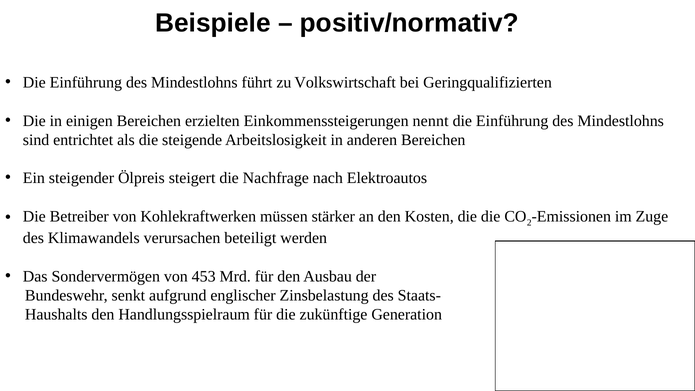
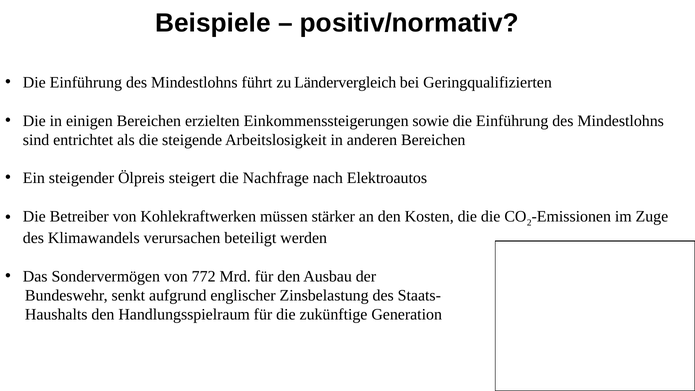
Volkswirtschaft: Volkswirtschaft -> Ländervergleich
nennt: nennt -> sowie
453: 453 -> 772
